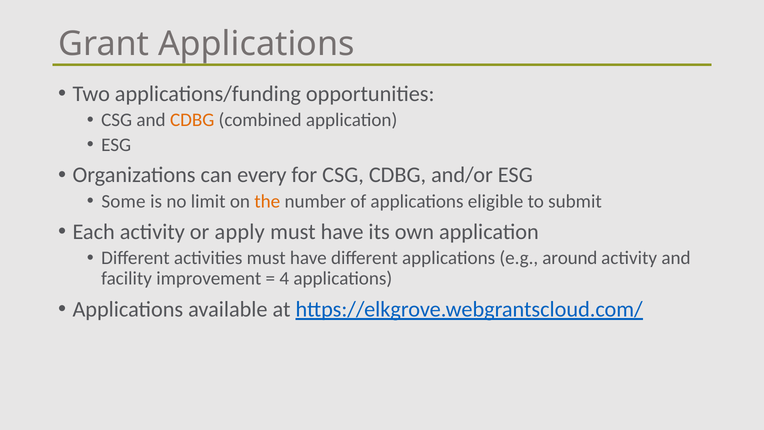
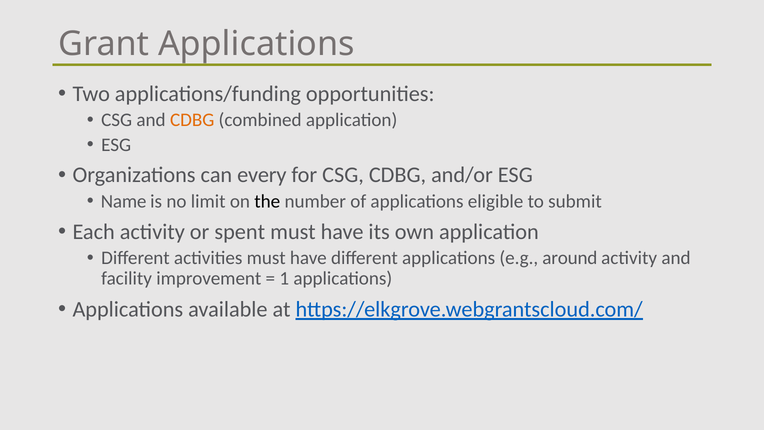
Some: Some -> Name
the colour: orange -> black
apply: apply -> spent
4: 4 -> 1
